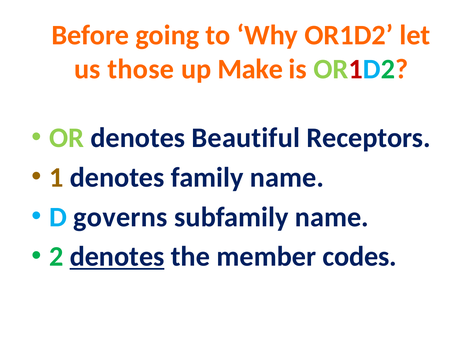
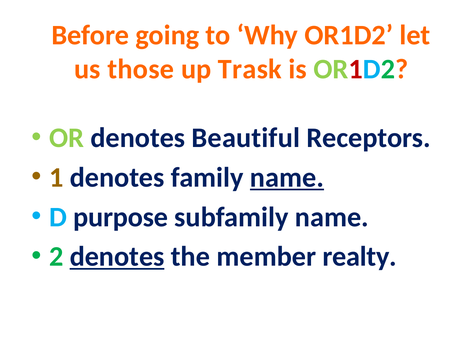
Make: Make -> Trask
name at (287, 178) underline: none -> present
governs: governs -> purpose
codes: codes -> realty
